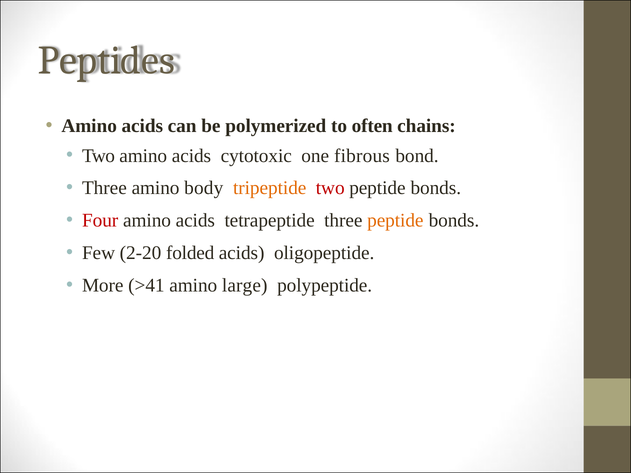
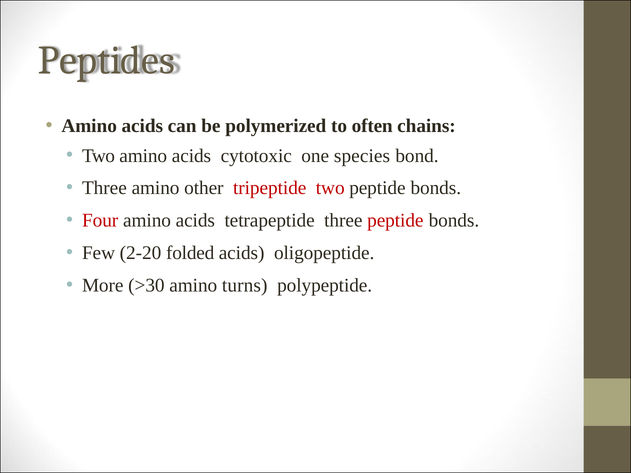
fibrous: fibrous -> species
body: body -> other
tripeptide colour: orange -> red
peptide at (395, 221) colour: orange -> red
>41: >41 -> >30
large: large -> turns
